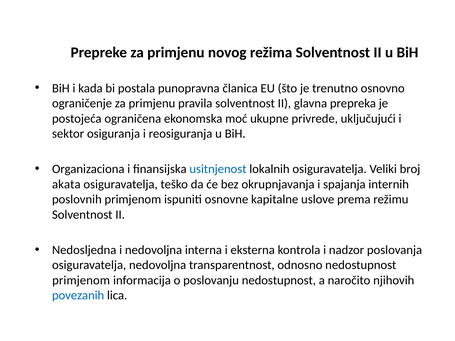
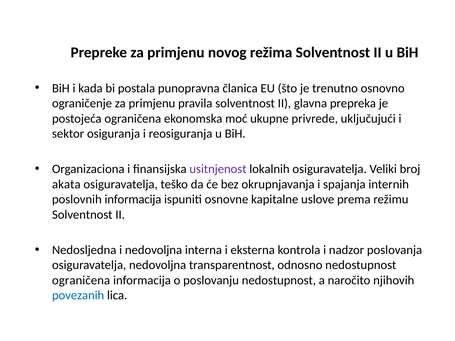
usitnjenost colour: blue -> purple
poslovnih primjenom: primjenom -> informacija
primjenom at (81, 280): primjenom -> ograničena
